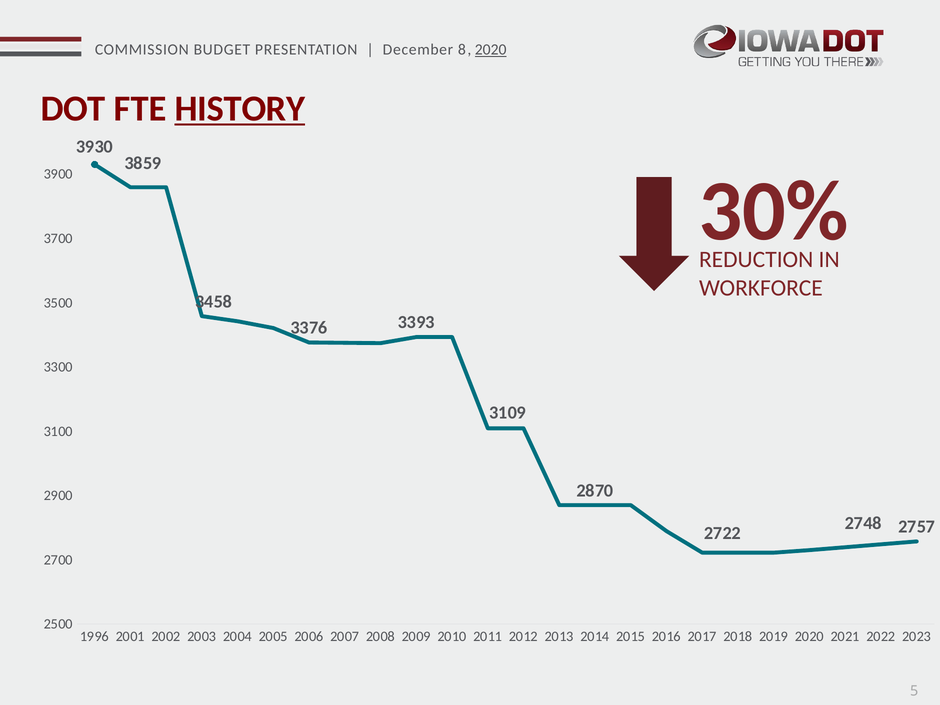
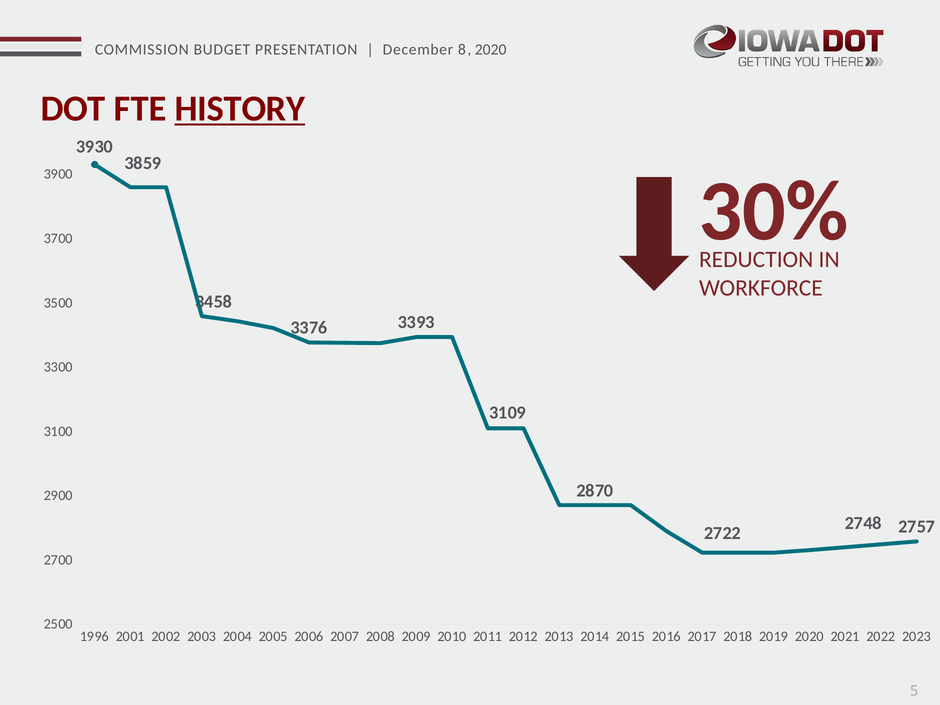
2020 at (491, 50) underline: present -> none
